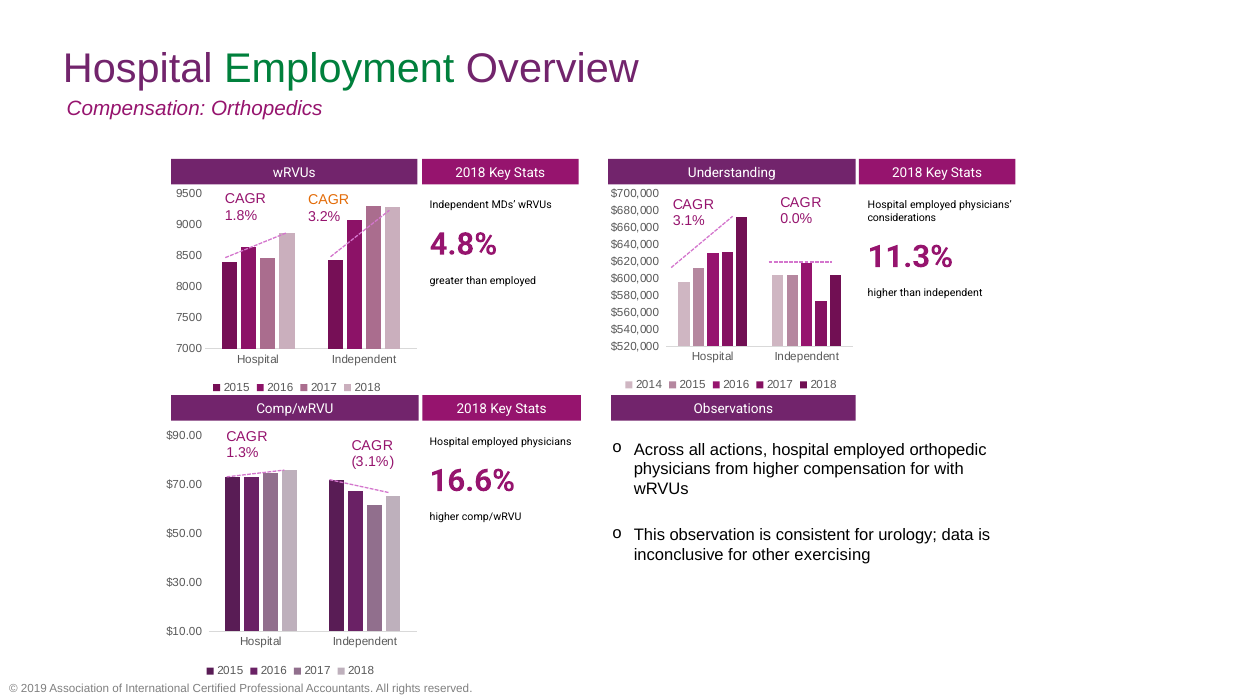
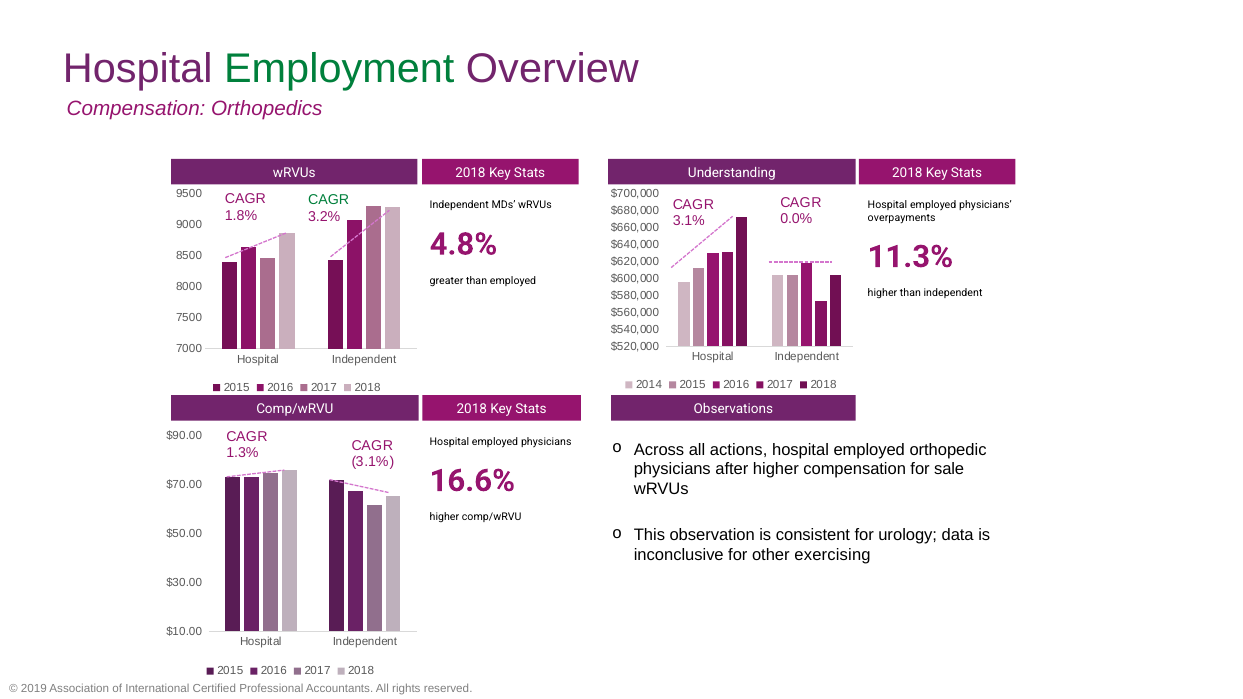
CAGR at (329, 200) colour: orange -> green
considerations: considerations -> overpayments
from: from -> after
with: with -> sale
